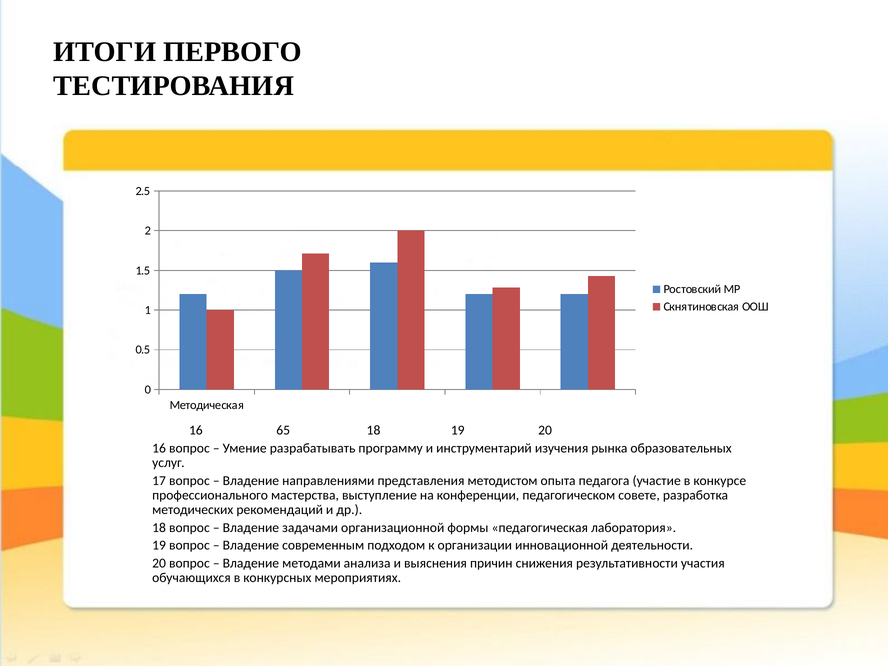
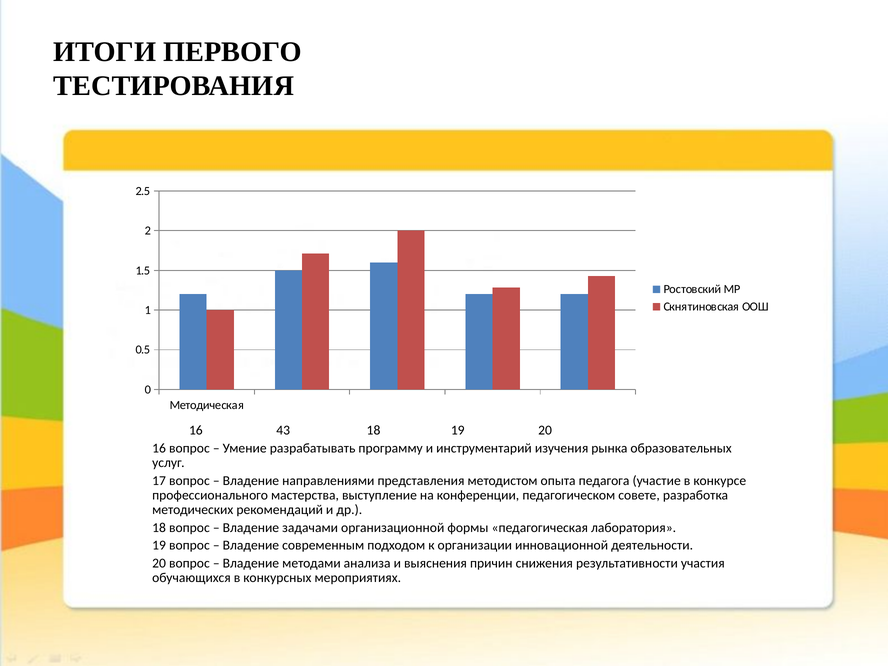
65: 65 -> 43
